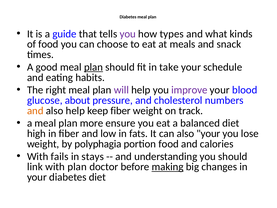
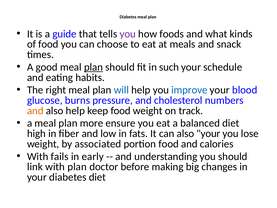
types: types -> foods
take: take -> such
will colour: purple -> blue
improve colour: purple -> blue
about: about -> burns
keep fiber: fiber -> food
polyphagia: polyphagia -> associated
stays: stays -> early
making underline: present -> none
